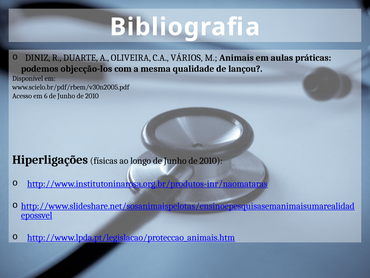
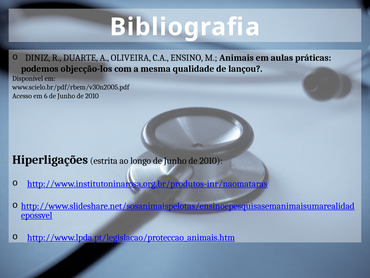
VÁRIOS: VÁRIOS -> ENSINO
físicas: físicas -> estrita
